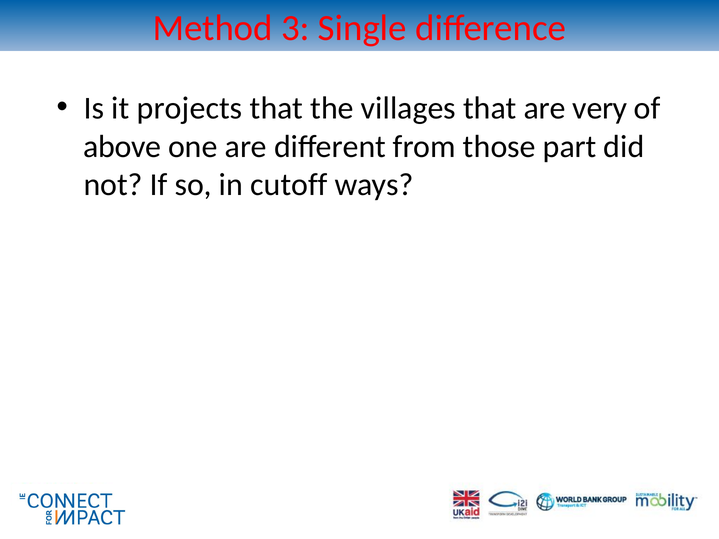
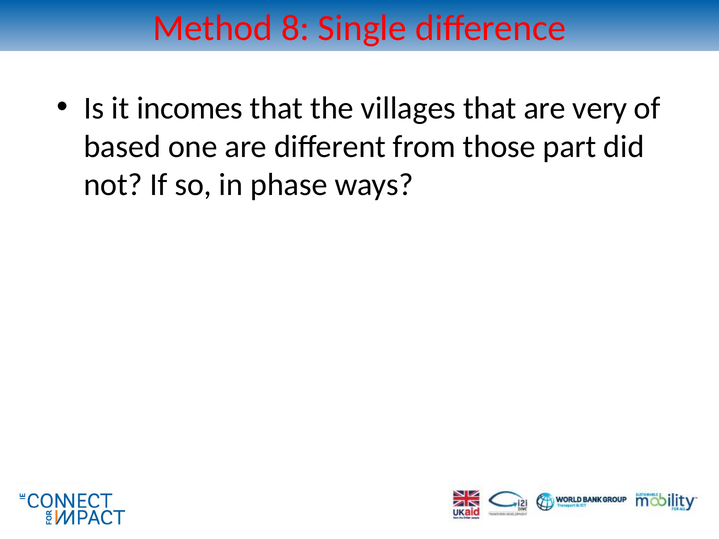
3: 3 -> 8
projects: projects -> incomes
above: above -> based
cutoff: cutoff -> phase
